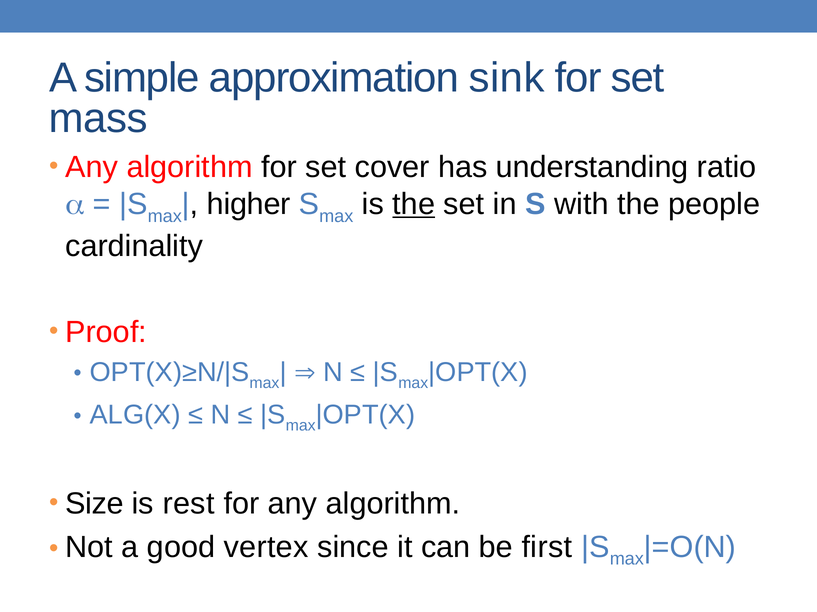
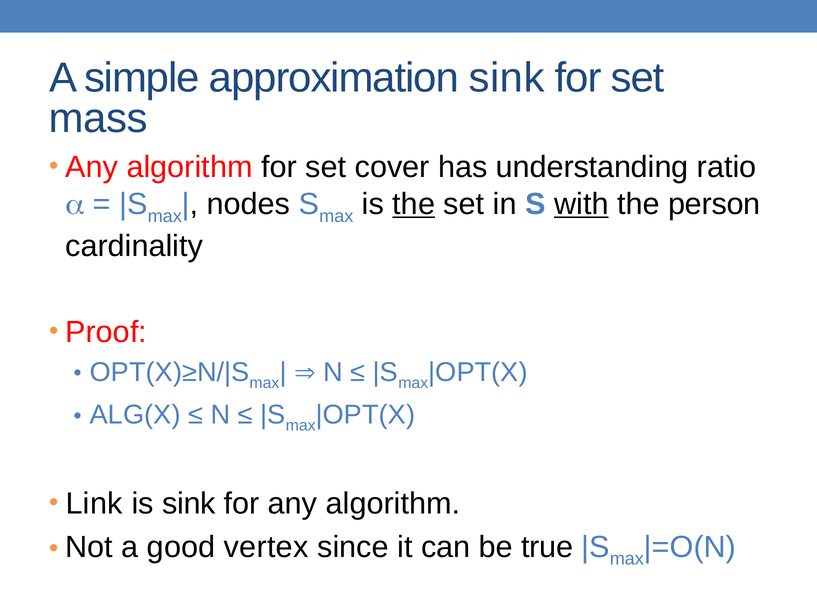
higher: higher -> nodes
with underline: none -> present
people: people -> person
Size: Size -> Link
is rest: rest -> sink
first: first -> true
